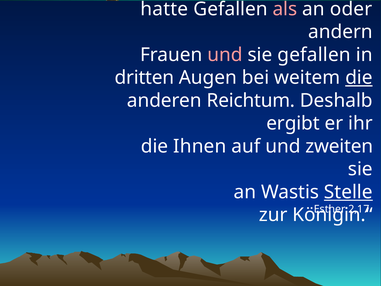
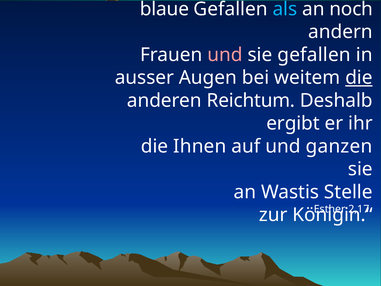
hatte: hatte -> blaue
als colour: pink -> light blue
oder: oder -> noch
dritten: dritten -> ausser
zweiten: zweiten -> ganzen
Stelle underline: present -> none
